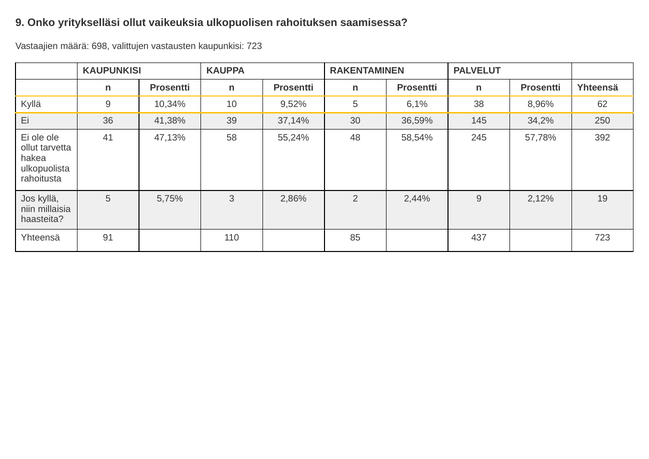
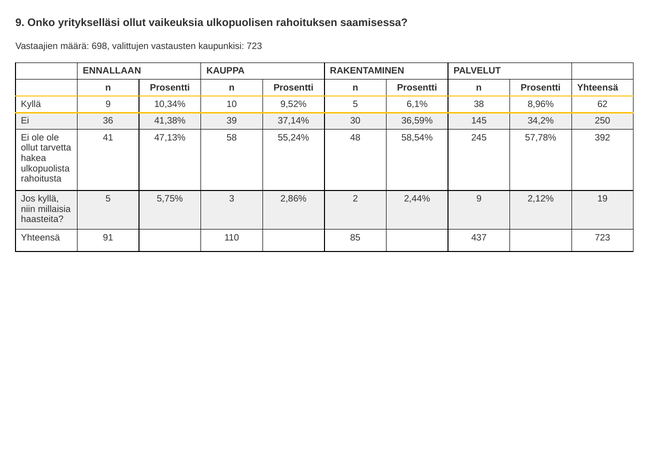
KAUPUNKISI at (112, 71): KAUPUNKISI -> ENNALLAAN
